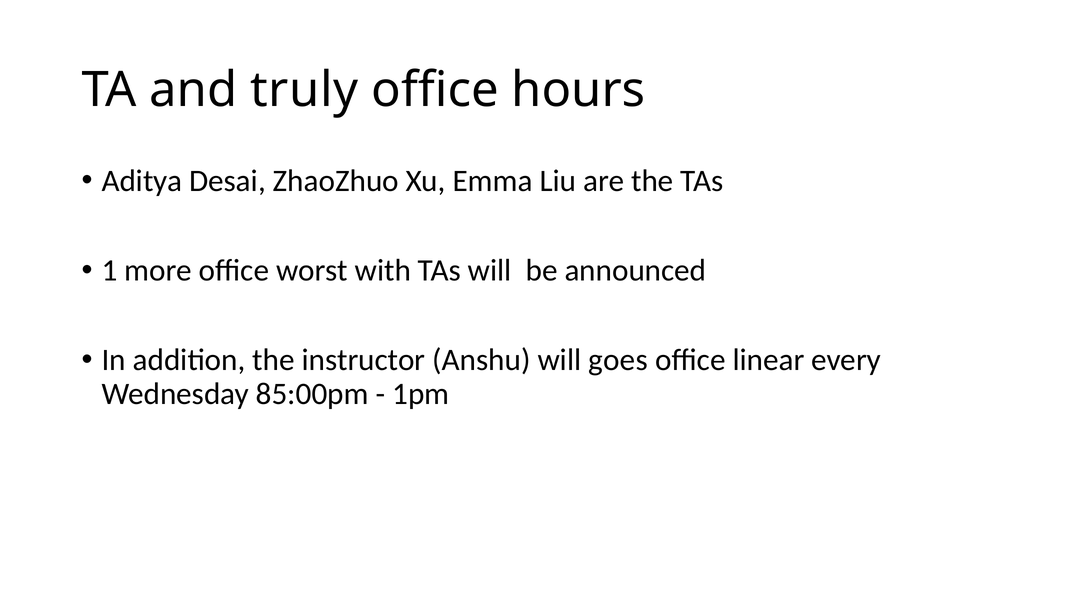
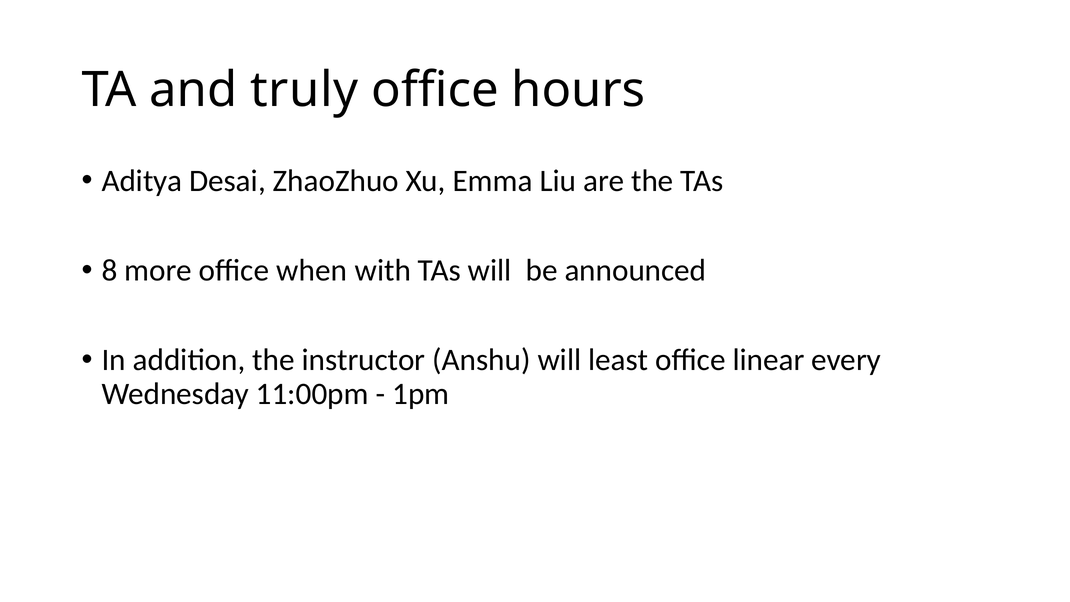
1: 1 -> 8
worst: worst -> when
goes: goes -> least
85:00pm: 85:00pm -> 11:00pm
